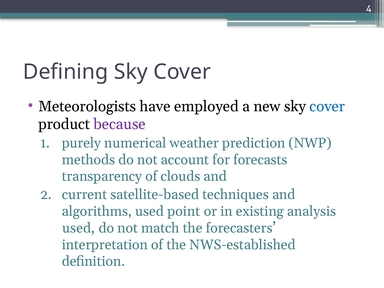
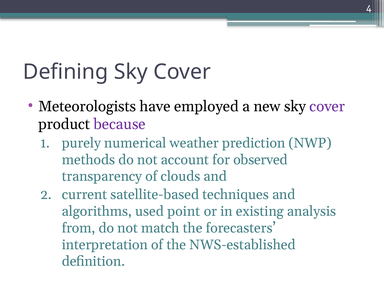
cover at (327, 106) colour: blue -> purple
forecasts: forecasts -> observed
used at (78, 228): used -> from
